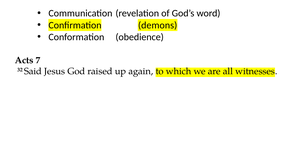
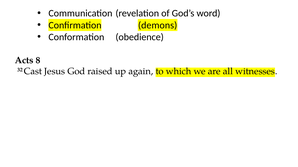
7: 7 -> 8
Said: Said -> Cast
